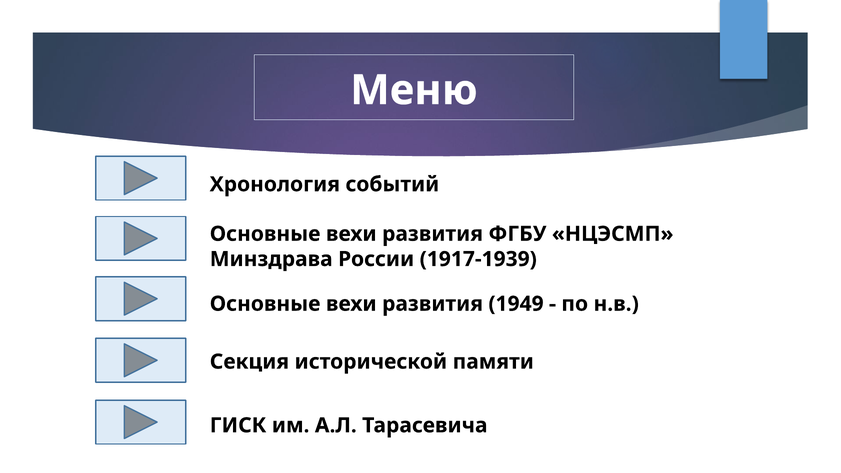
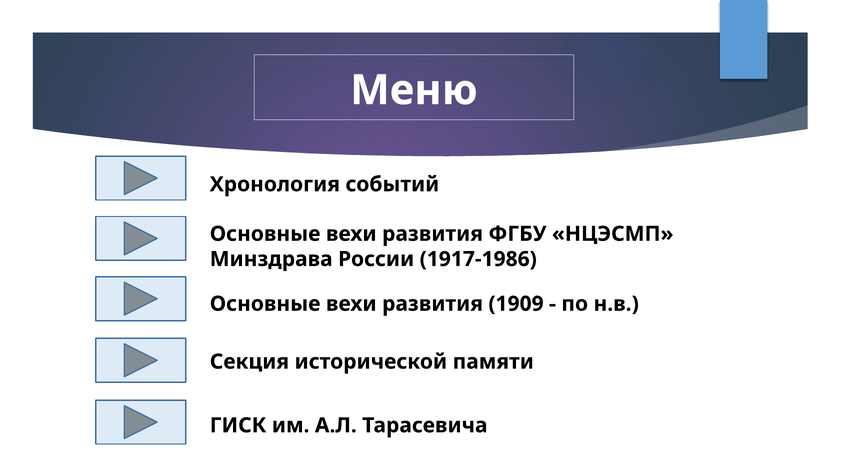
1917-1939: 1917-1939 -> 1917-1986
1949: 1949 -> 1909
